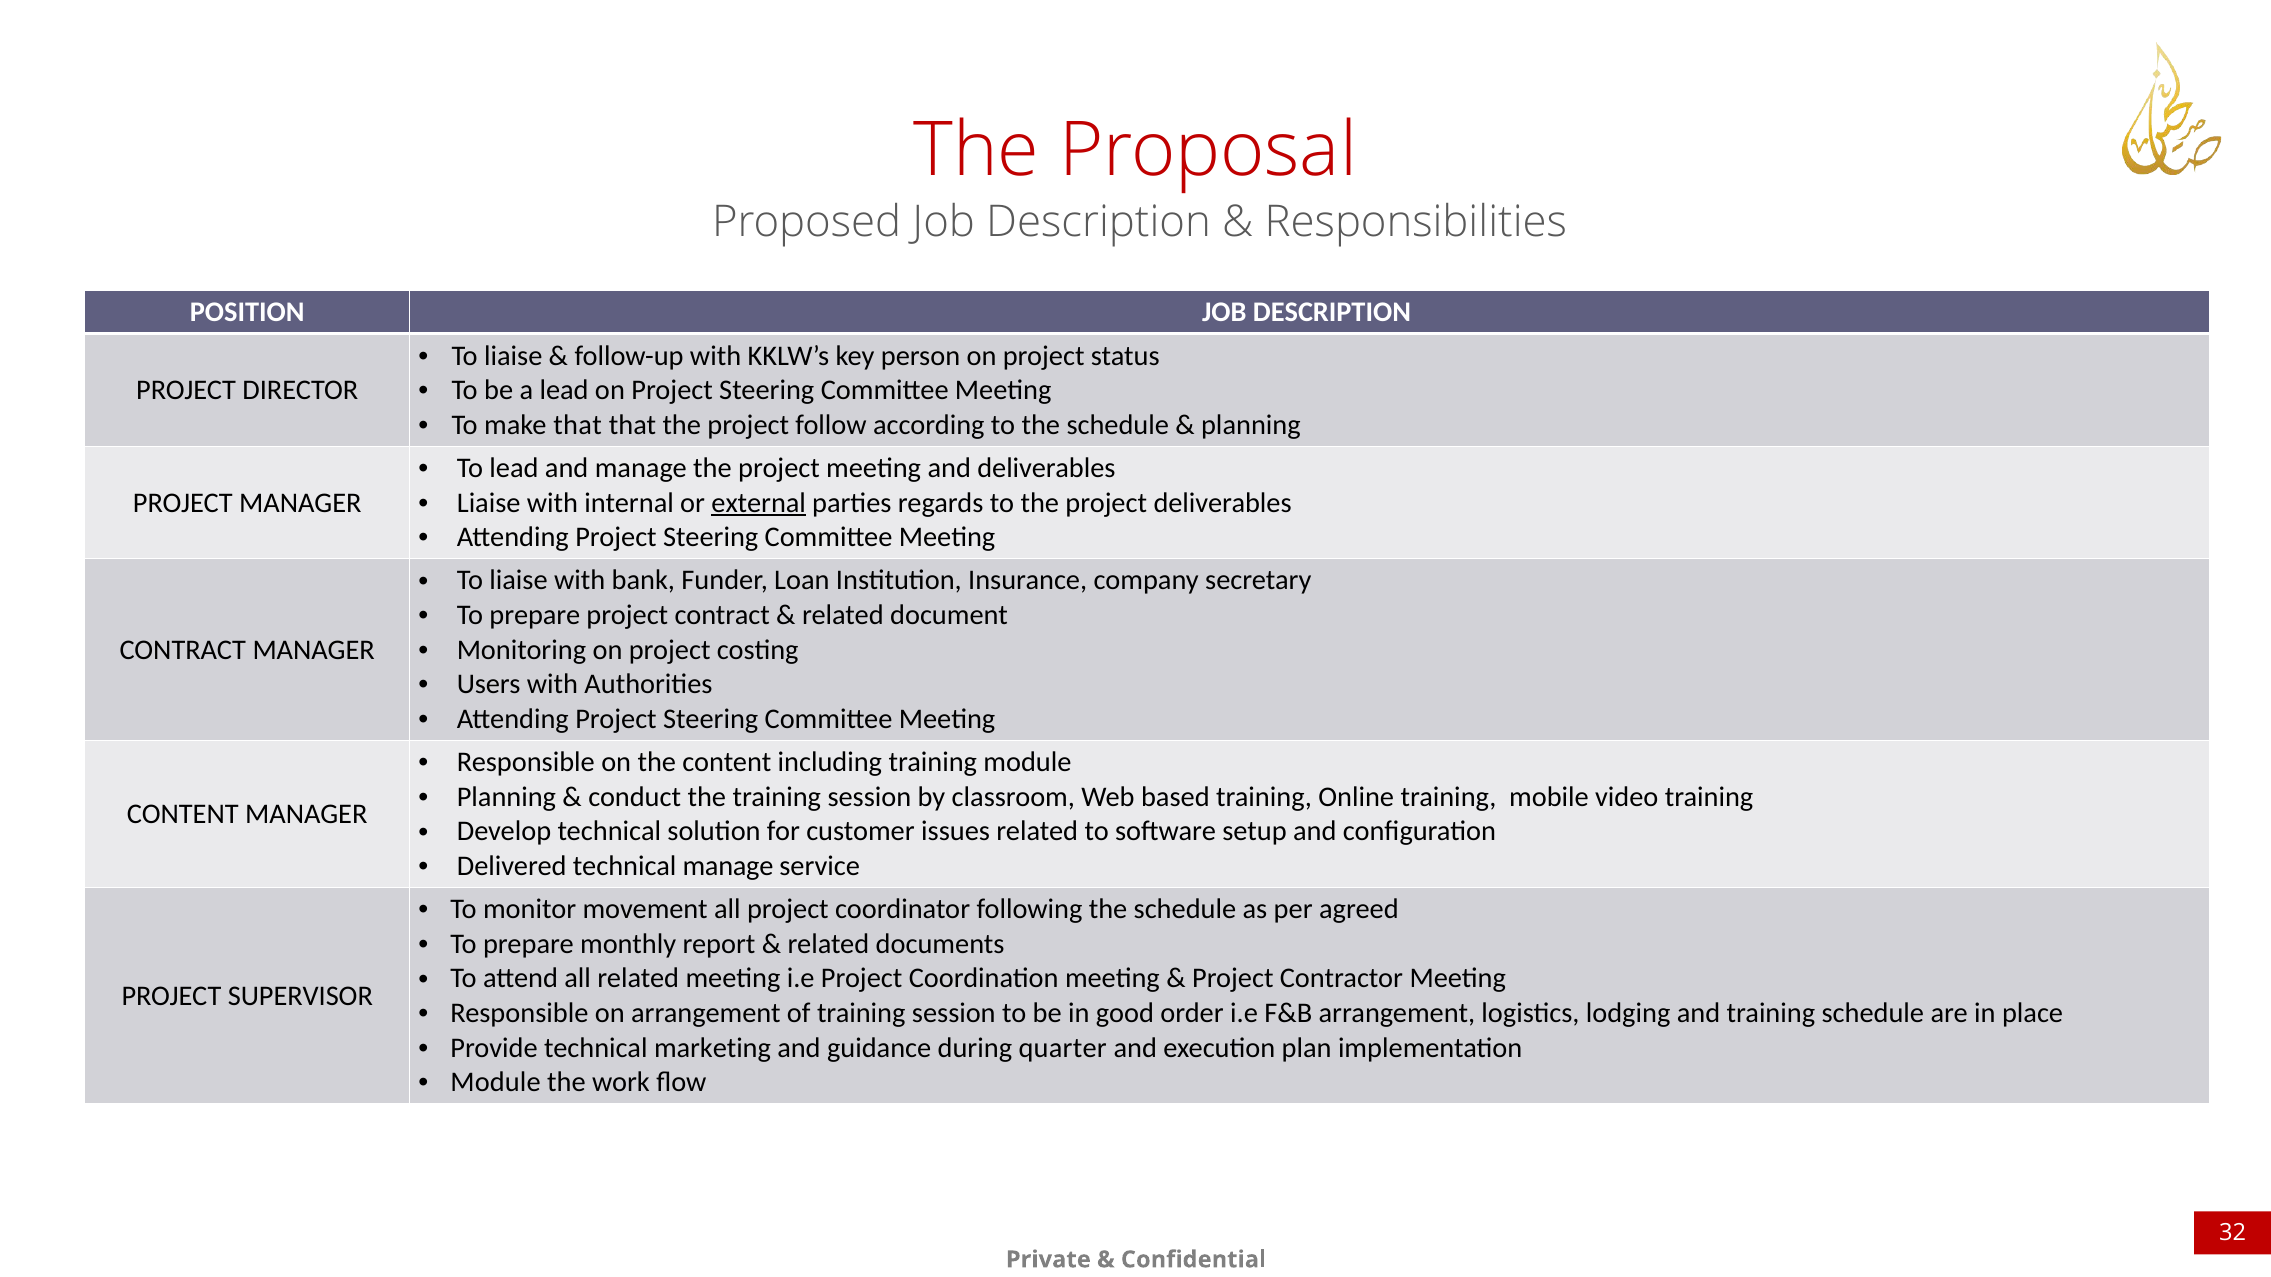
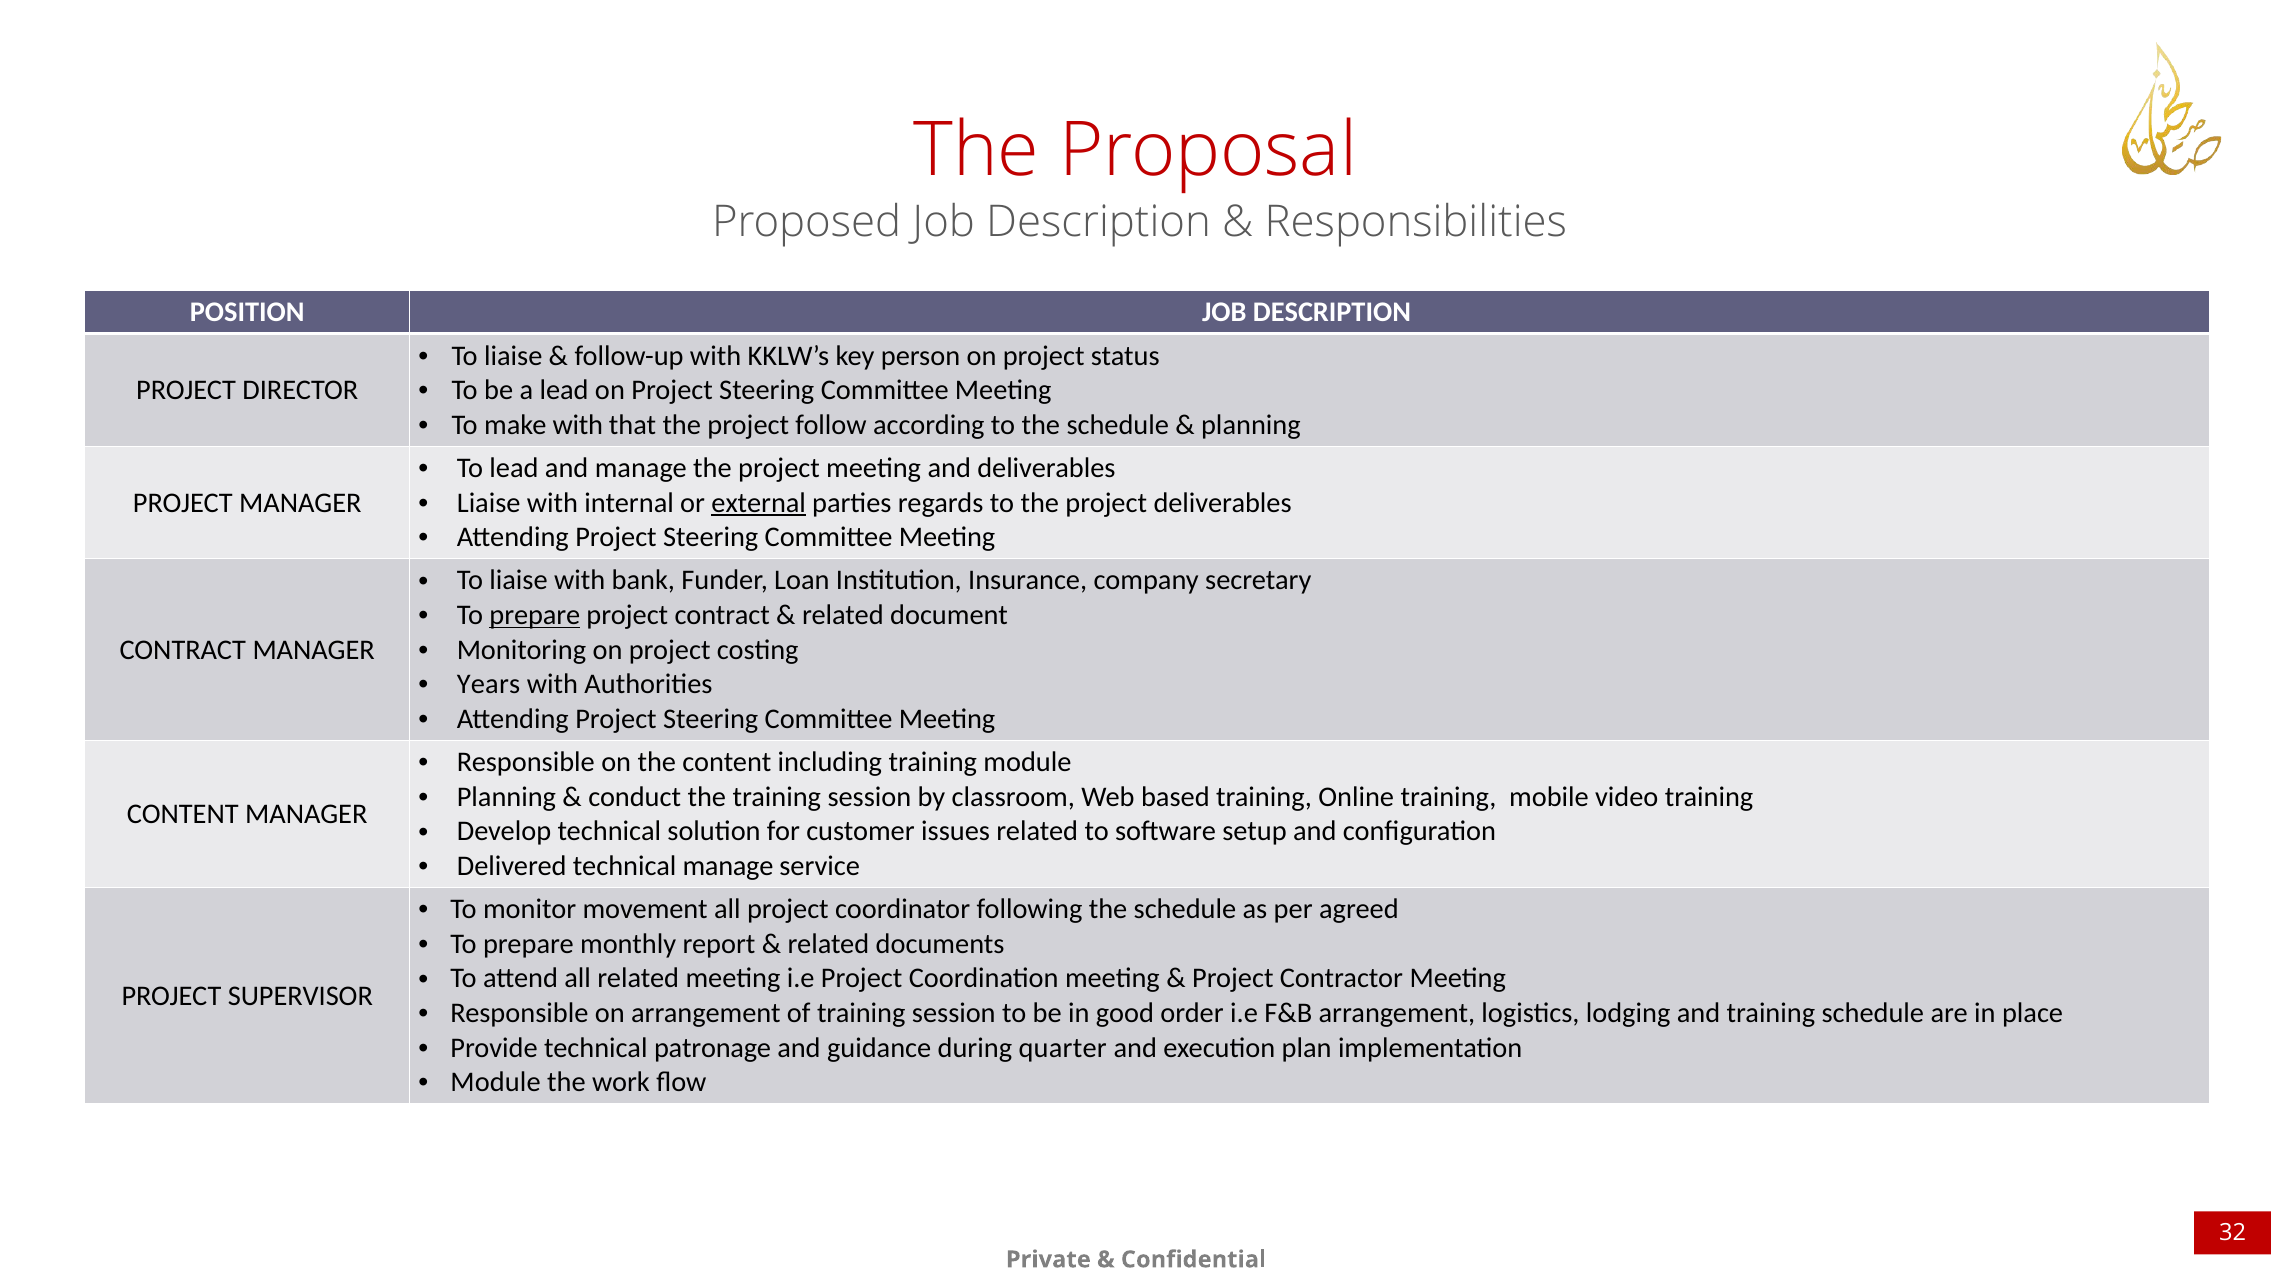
make that: that -> with
prepare at (535, 615) underline: none -> present
Users: Users -> Years
marketing: marketing -> patronage
